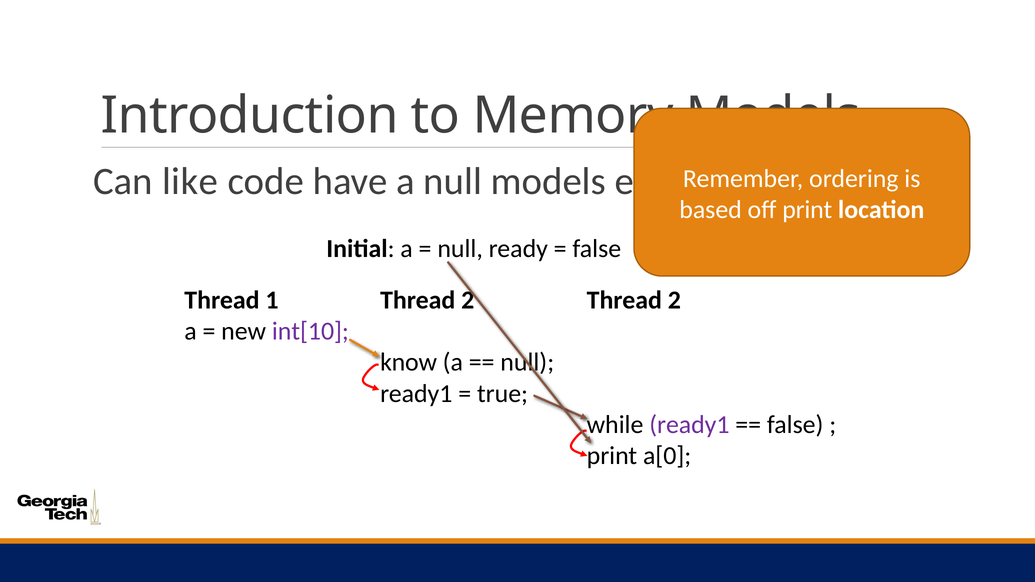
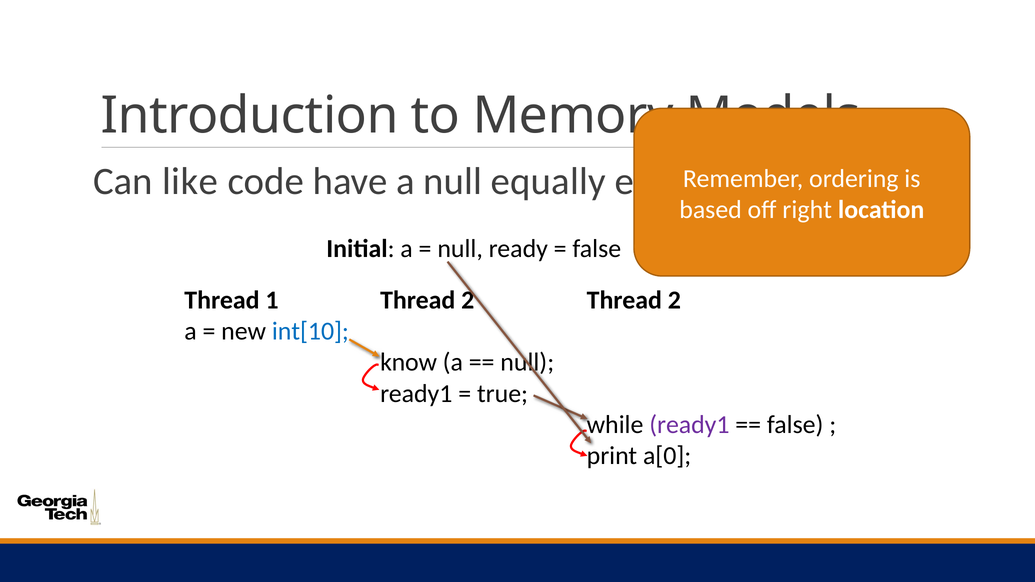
null models: models -> equally
off print: print -> right
int[10 colour: purple -> blue
